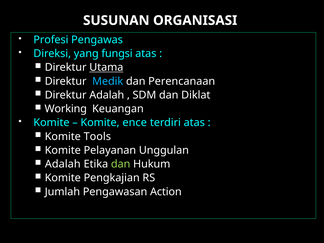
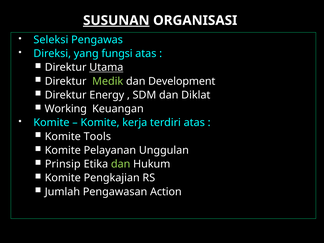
SUSUNAN underline: none -> present
Profesi: Profesi -> Seleksi
Medik colour: light blue -> light green
Perencanaan: Perencanaan -> Development
Direktur Adalah: Adalah -> Energy
ence: ence -> kerja
Adalah at (63, 164): Adalah -> Prinsip
